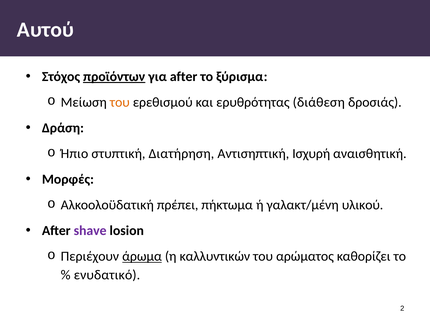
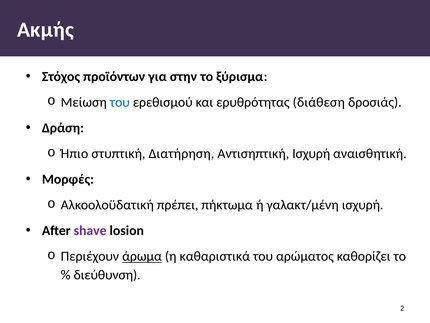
Αυτού: Αυτού -> Ακμής
προϊόντων underline: present -> none
για after: after -> στην
του at (120, 102) colour: orange -> blue
γαλακτ/μένη υλικού: υλικού -> ισχυρή
καλλυντικών: καλλυντικών -> καθαριστικά
ενυδατικό: ενυδατικό -> διεύθυνση
